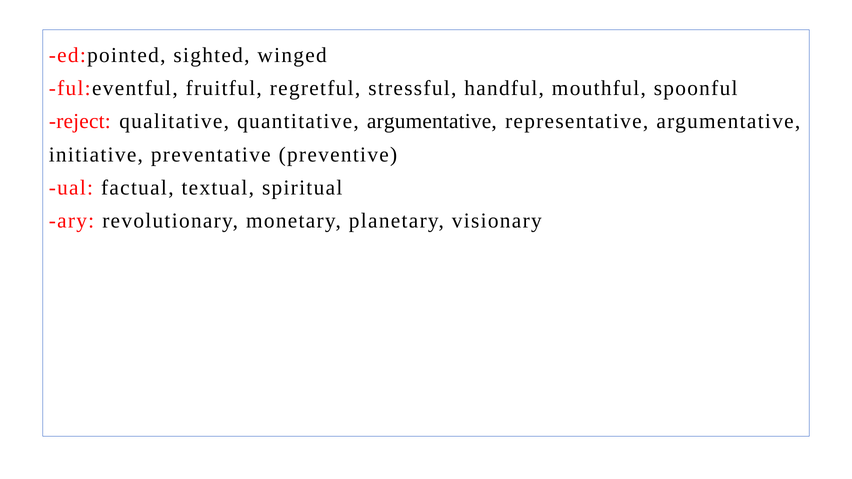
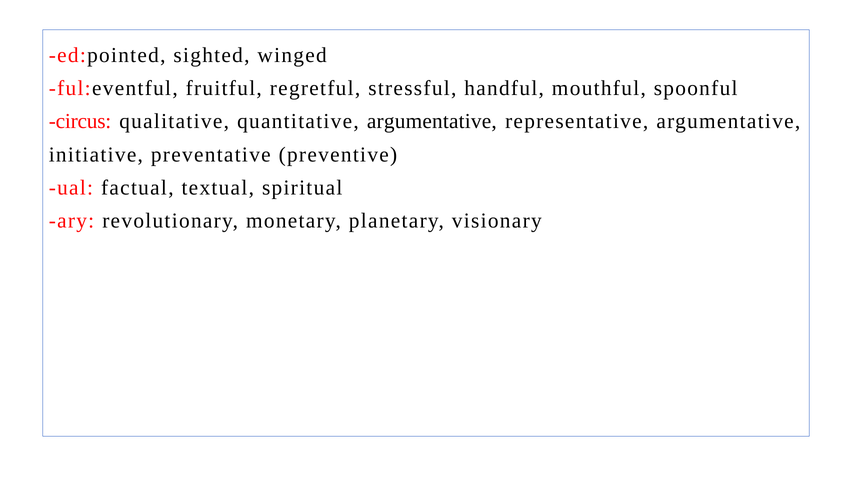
reject: reject -> circus
